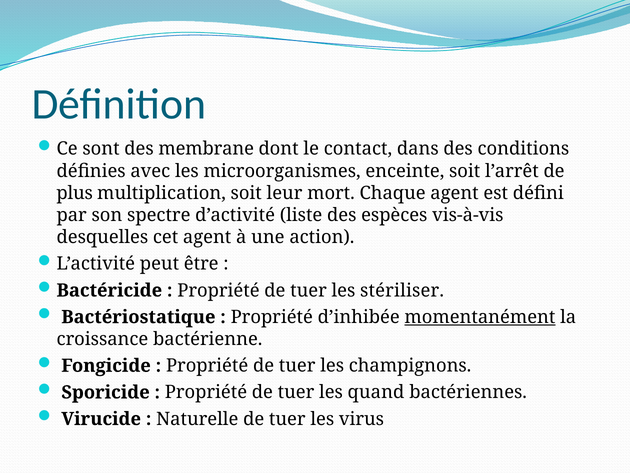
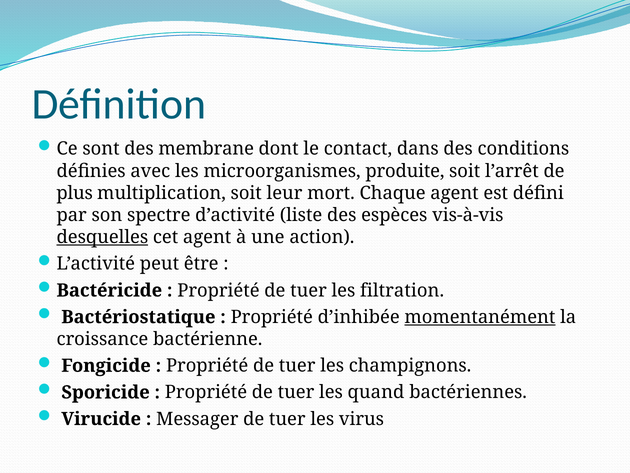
enceinte: enceinte -> produite
desquelles underline: none -> present
stériliser: stériliser -> filtration
Naturelle: Naturelle -> Messager
